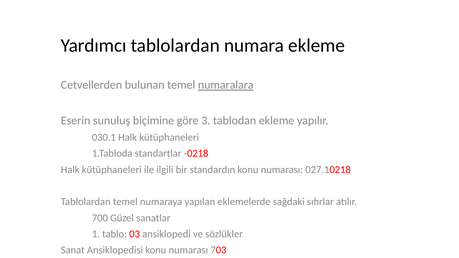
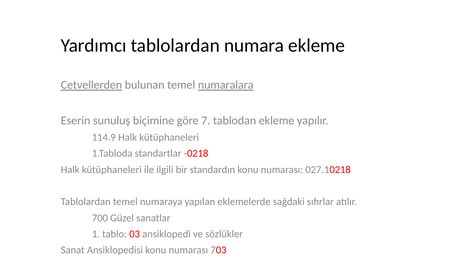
Cetvellerden underline: none -> present
3: 3 -> 7
030.1: 030.1 -> 114.9
